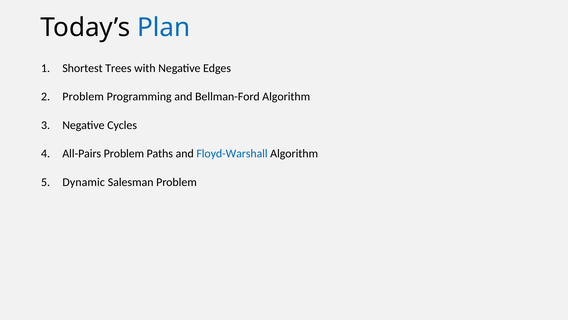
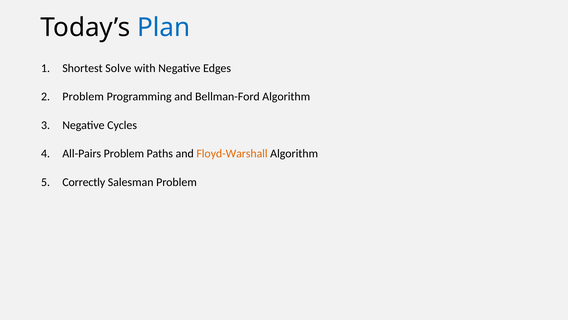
Trees: Trees -> Solve
Floyd-Warshall colour: blue -> orange
Dynamic: Dynamic -> Correctly
